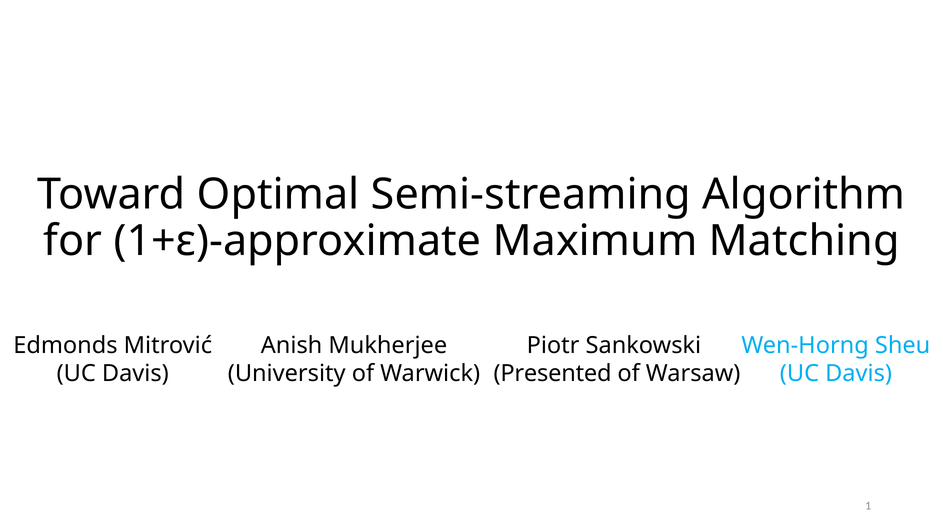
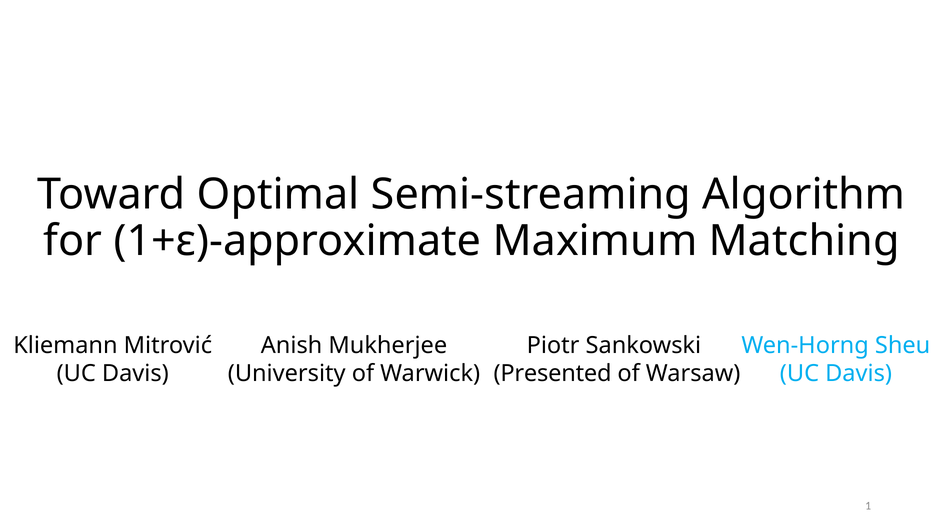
Edmonds: Edmonds -> Kliemann
